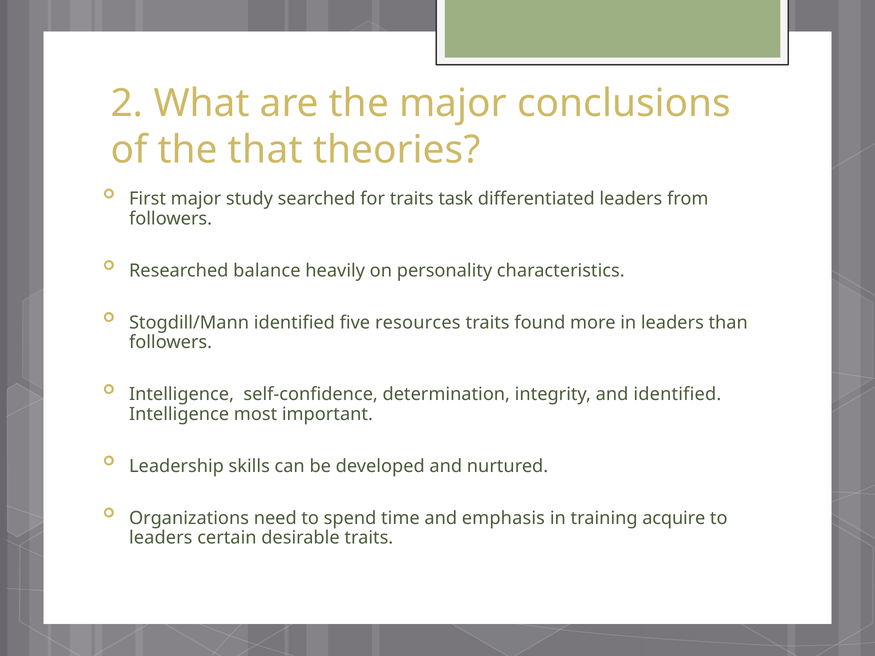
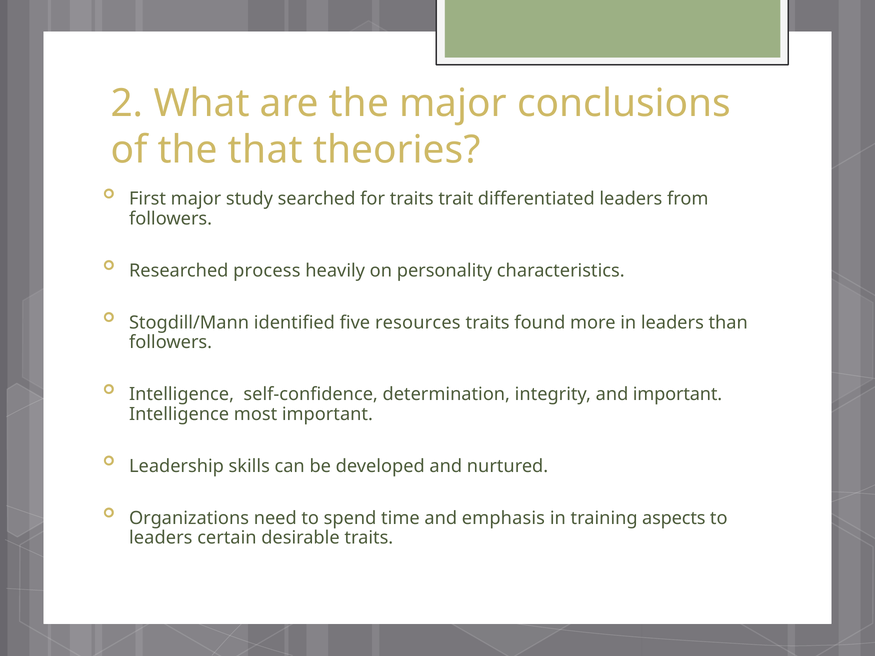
task: task -> trait
balance: balance -> process
and identified: identified -> important
acquire: acquire -> aspects
